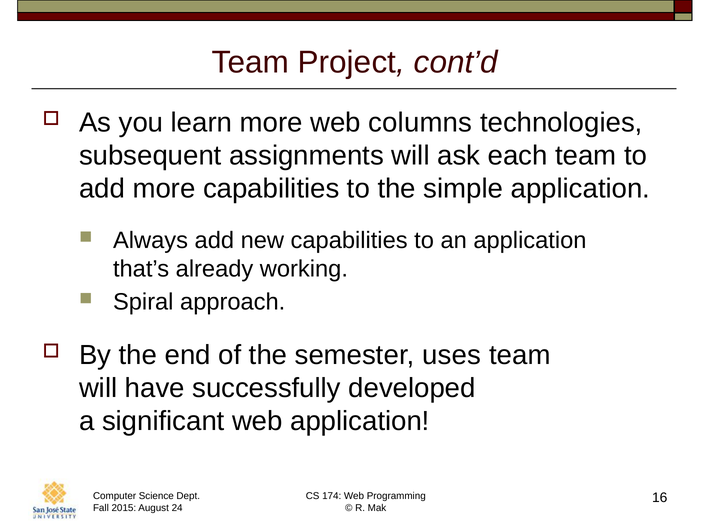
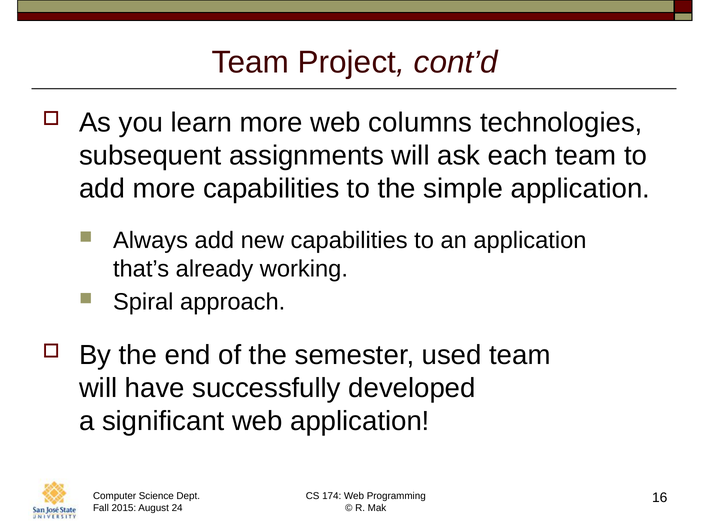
uses: uses -> used
